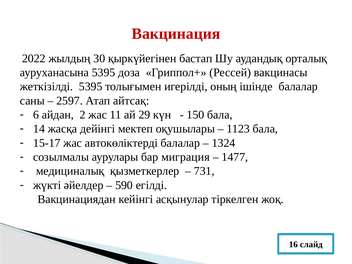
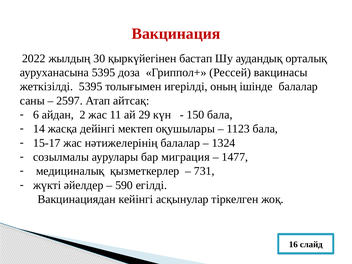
автокөліктерді: автокөліктерді -> нәтижелерінің
